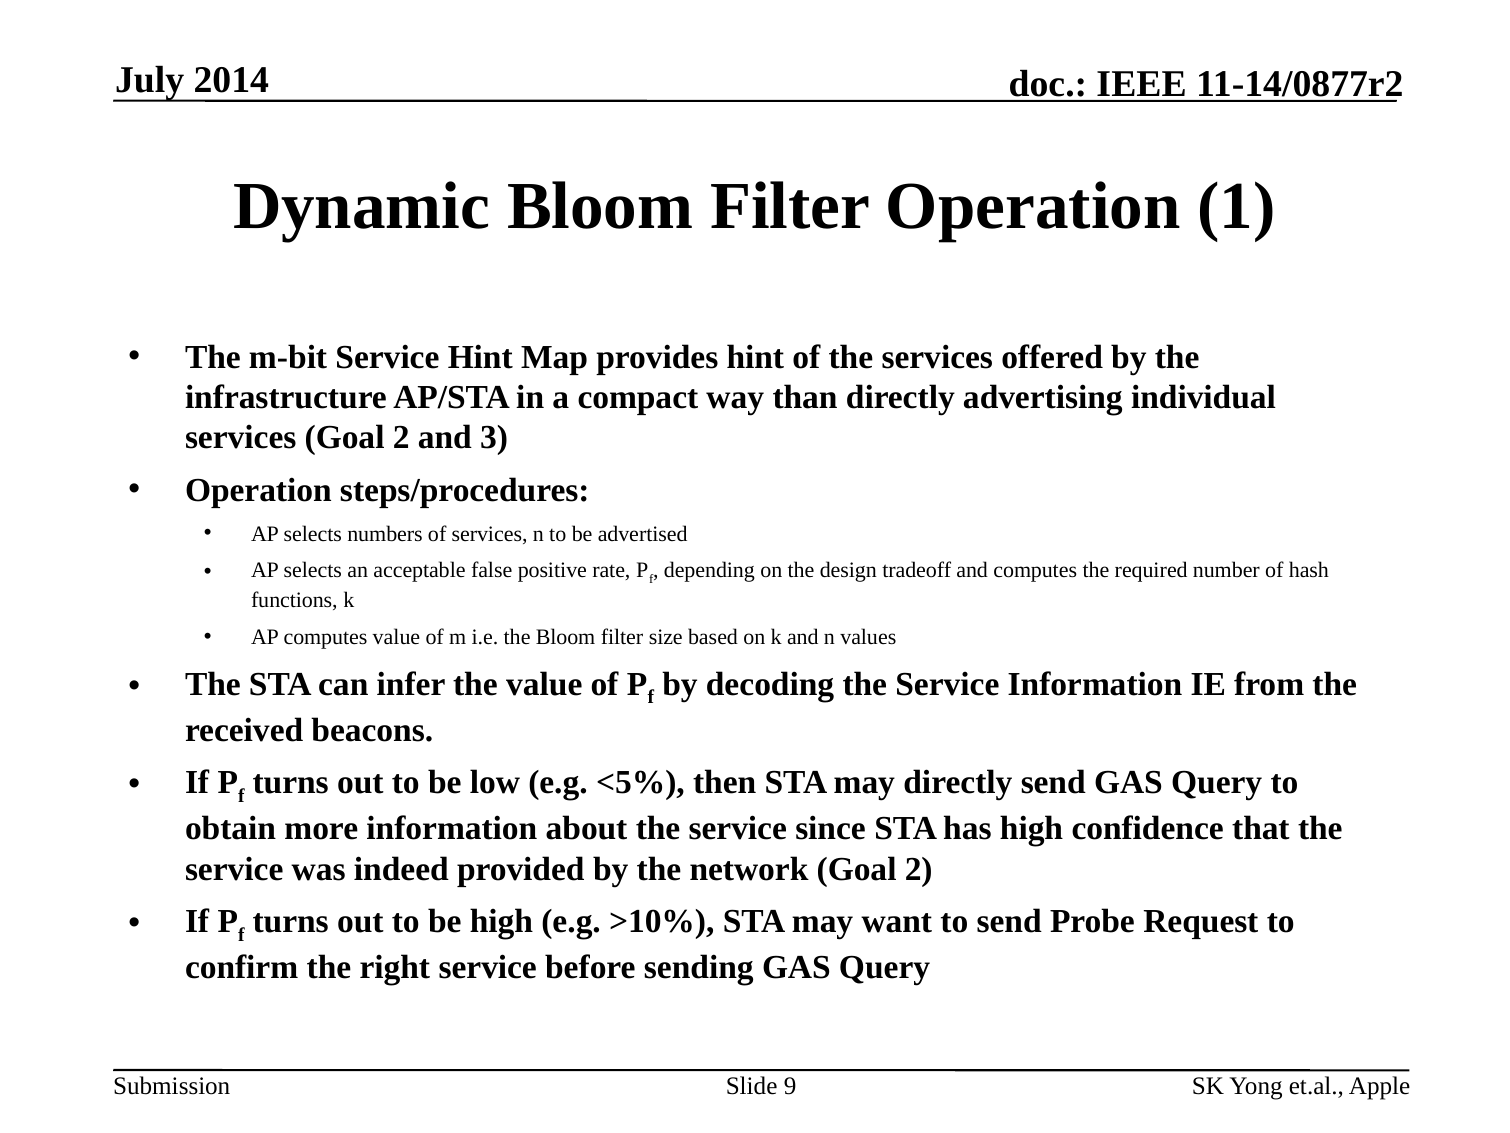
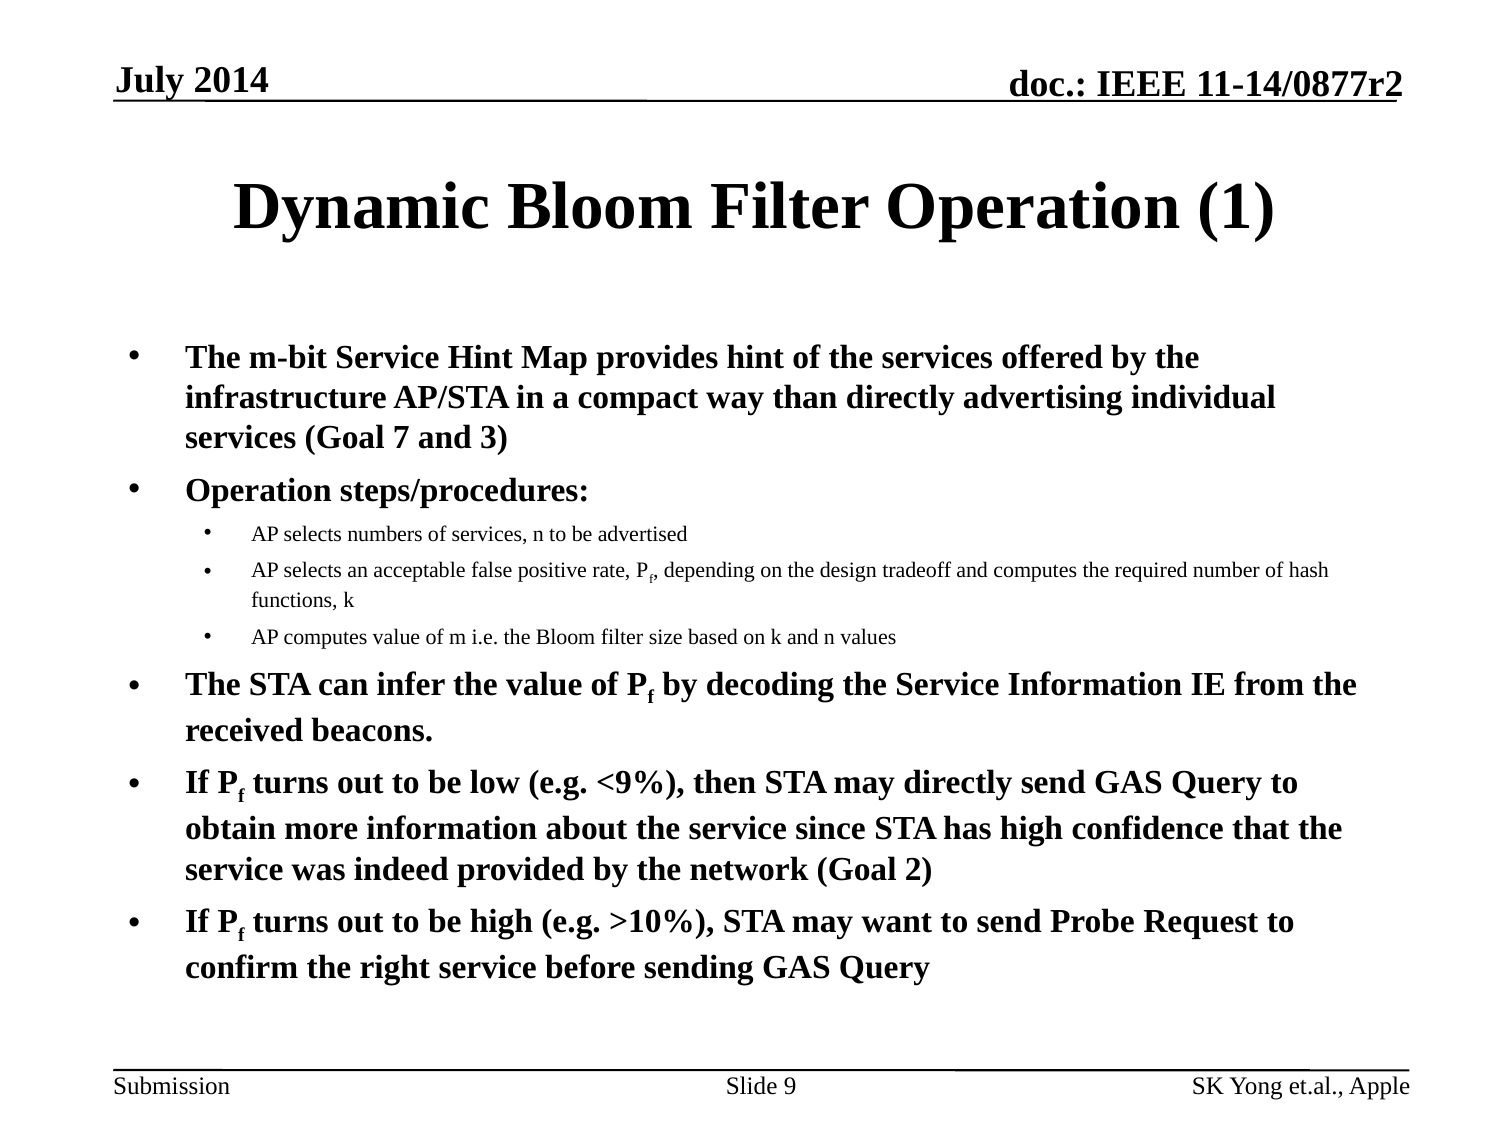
services Goal 2: 2 -> 7
<5%: <5% -> <9%
